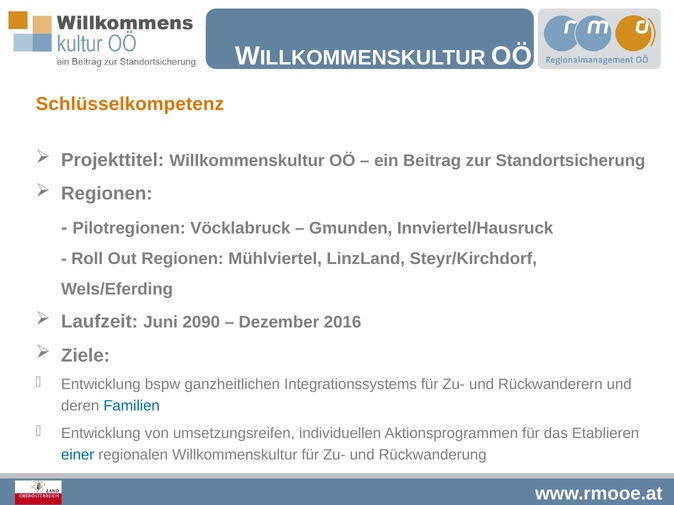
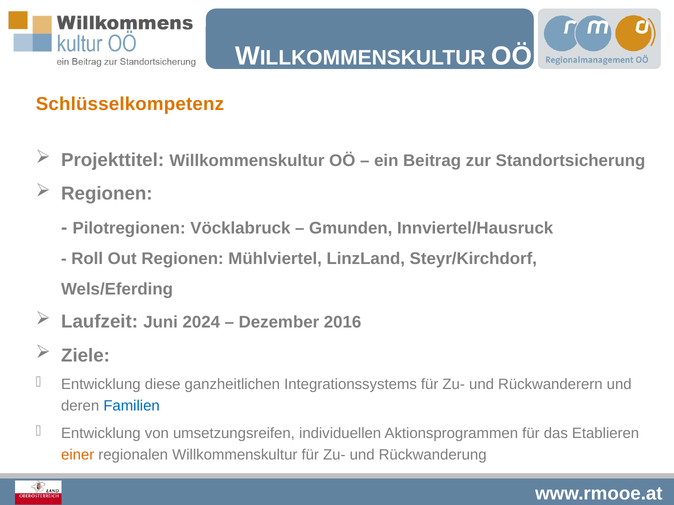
2090: 2090 -> 2024
bspw: bspw -> diese
einer colour: blue -> orange
